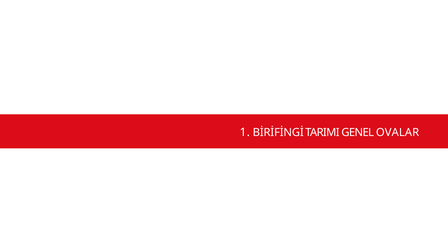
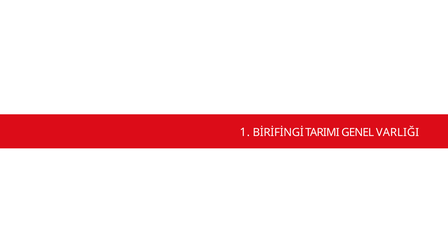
OVALAR: OVALAR -> VARLIĞI
